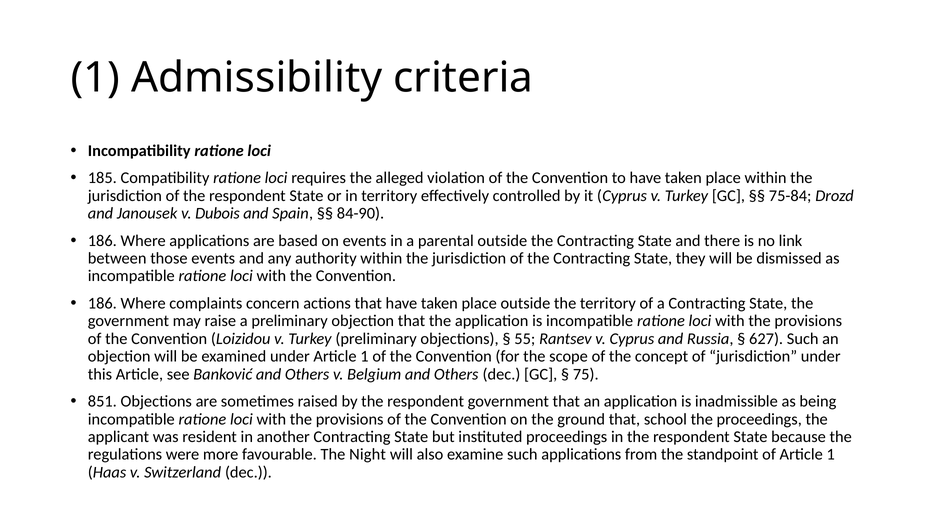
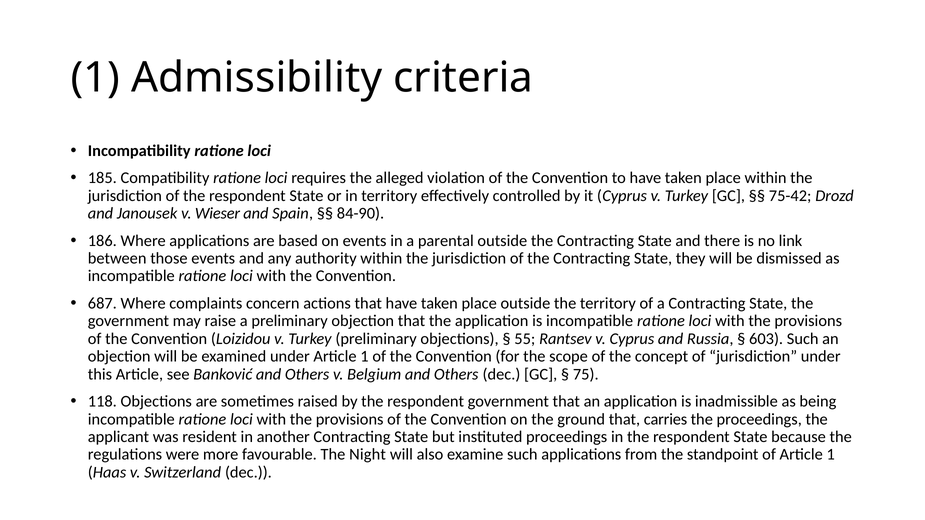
75-84: 75-84 -> 75-42
Dubois: Dubois -> Wieser
186 at (102, 304): 186 -> 687
627: 627 -> 603
851: 851 -> 118
school: school -> carries
